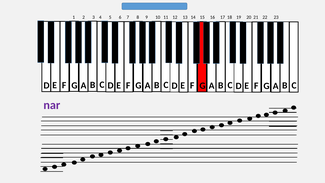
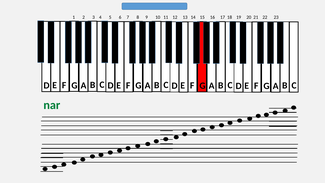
nar colour: purple -> green
